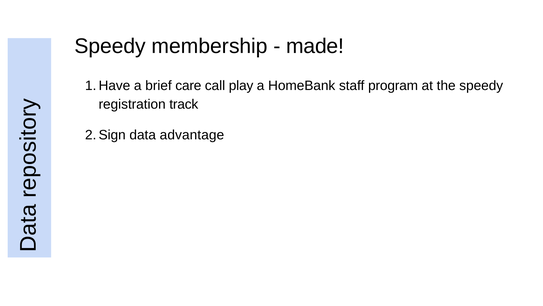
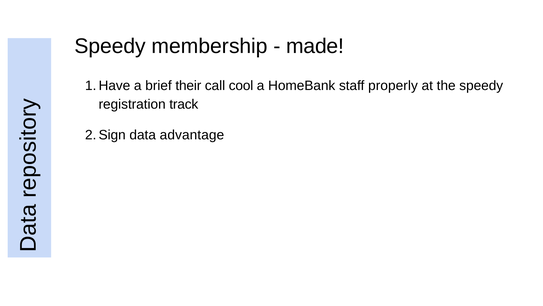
care: care -> their
play: play -> cool
program: program -> properly
